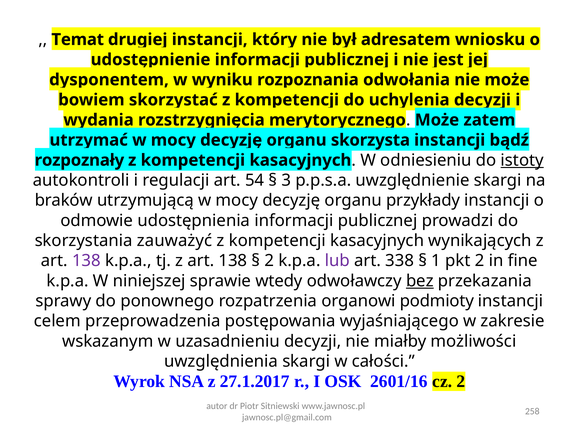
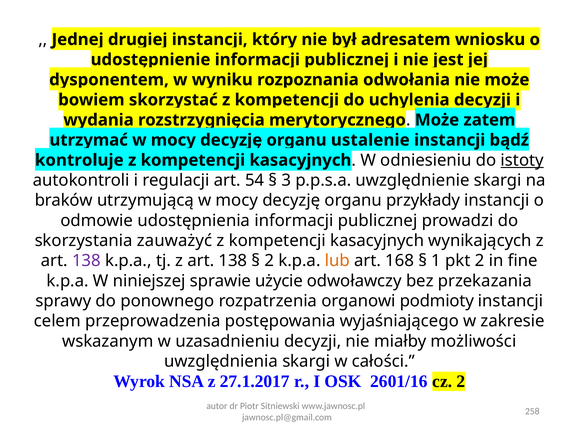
Temat: Temat -> Jednej
skorzysta: skorzysta -> ustalenie
rozpoznały: rozpoznały -> kontroluje
lub colour: purple -> orange
338: 338 -> 168
wtedy: wtedy -> użycie
bez underline: present -> none
